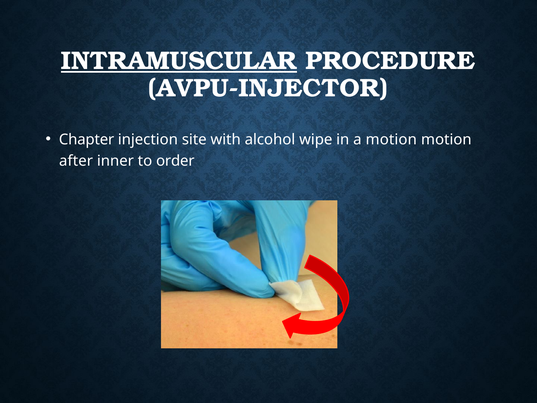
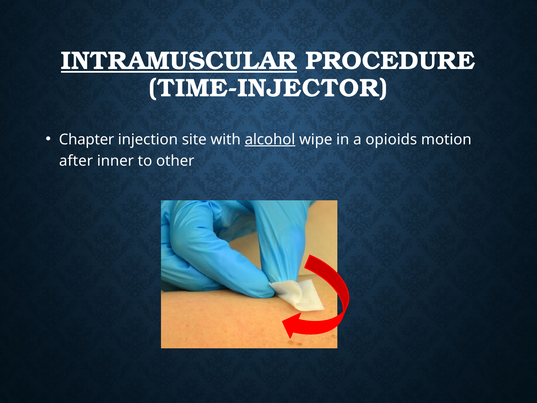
AVPU-INJECTOR: AVPU-INJECTOR -> TIME-INJECTOR
alcohol underline: none -> present
a motion: motion -> opioids
order: order -> other
